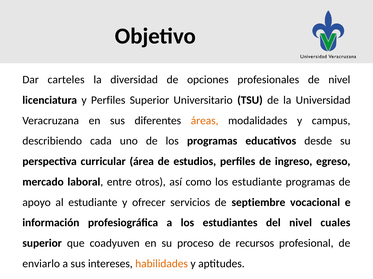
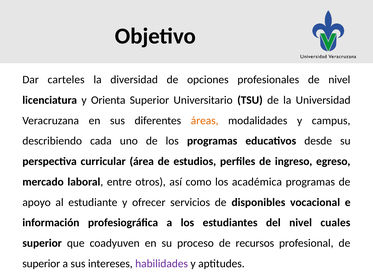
y Perfiles: Perfiles -> Orienta
los estudiante: estudiante -> académica
septiembre: septiembre -> disponibles
enviarlo at (41, 264): enviarlo -> superior
habilidades colour: orange -> purple
